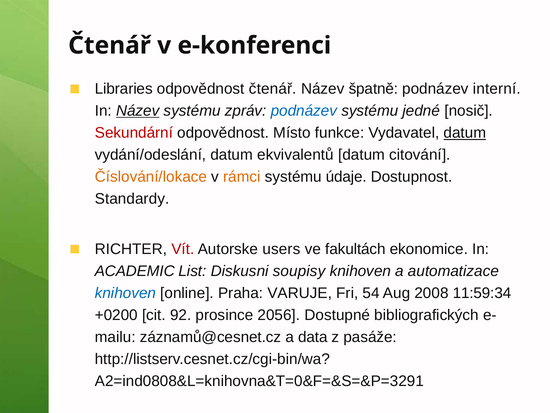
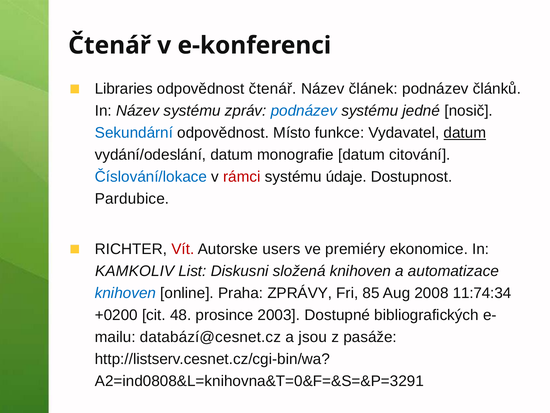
špatně: špatně -> článek
interní: interní -> článků
Název at (138, 111) underline: present -> none
Sekundární colour: red -> blue
ekvivalentů: ekvivalentů -> monografie
Číslování/lokace colour: orange -> blue
rámci colour: orange -> red
Standardy: Standardy -> Pardubice
fakultách: fakultách -> premiéry
ACADEMIC: ACADEMIC -> KAMKOLIV
soupisy: soupisy -> složená
VARUJE: VARUJE -> ZPRÁVY
54: 54 -> 85
11:59:34: 11:59:34 -> 11:74:34
92: 92 -> 48
2056: 2056 -> 2003
záznamů@cesnet.cz: záznamů@cesnet.cz -> databází@cesnet.cz
data: data -> jsou
